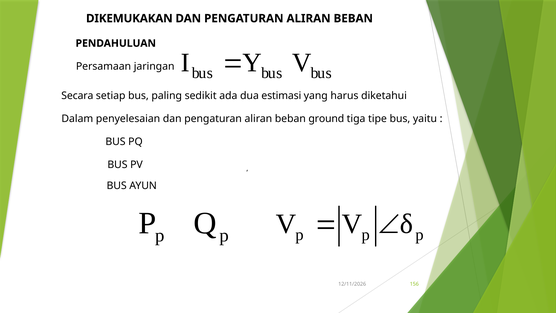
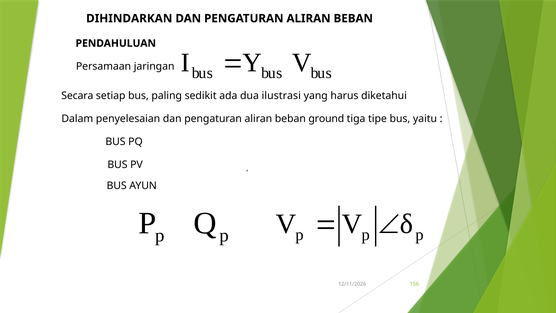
DIKEMUKAKAN: DIKEMUKAKAN -> DIHINDARKAN
estimasi: estimasi -> ilustrasi
